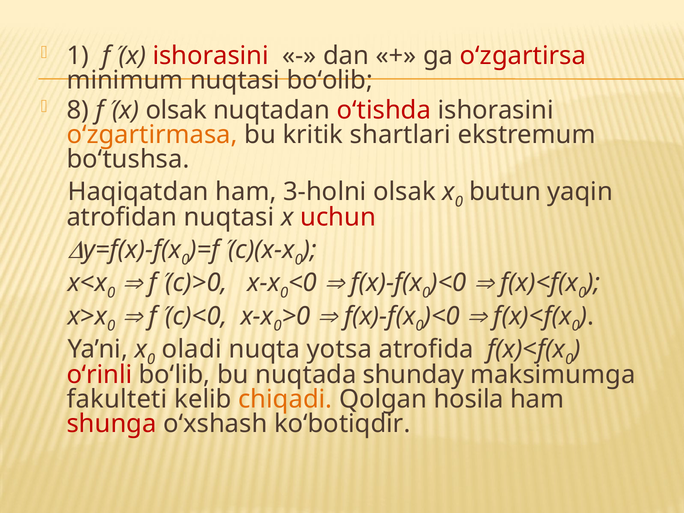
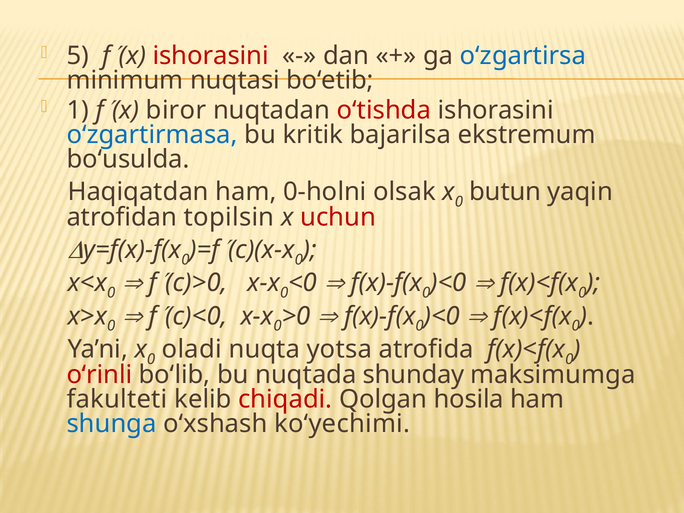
1: 1 -> 5
o‘zgartirsa colour: red -> blue
bo‘olib: bo‘olib -> bo‘etib
8: 8 -> 1
x olsak: olsak -> biror
o‘zgartirmasa colour: orange -> blue
shartlari: shartlari -> bajarilsa
bo‘tushsa: bo‘tushsa -> bo‘usulda
3-holni: 3-holni -> 0-holni
atrofidan nuqtasi: nuqtasi -> topilsin
chiqadi colour: orange -> red
shunga colour: red -> blue
ko‘botiqdir: ko‘botiqdir -> ko‘yechimi
